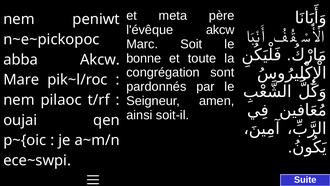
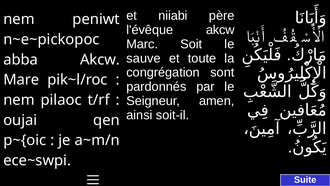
meta: meta -> niiabi
bonne: bonne -> sauve
